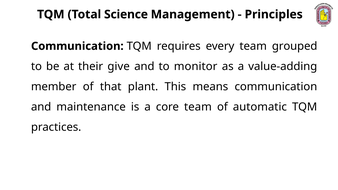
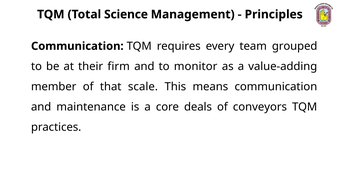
give: give -> firm
plant: plant -> scale
core team: team -> deals
automatic: automatic -> conveyors
